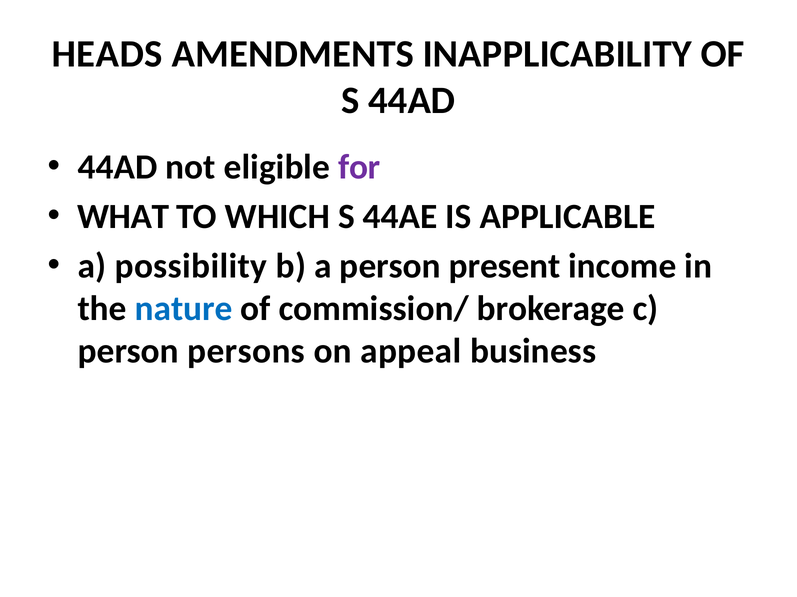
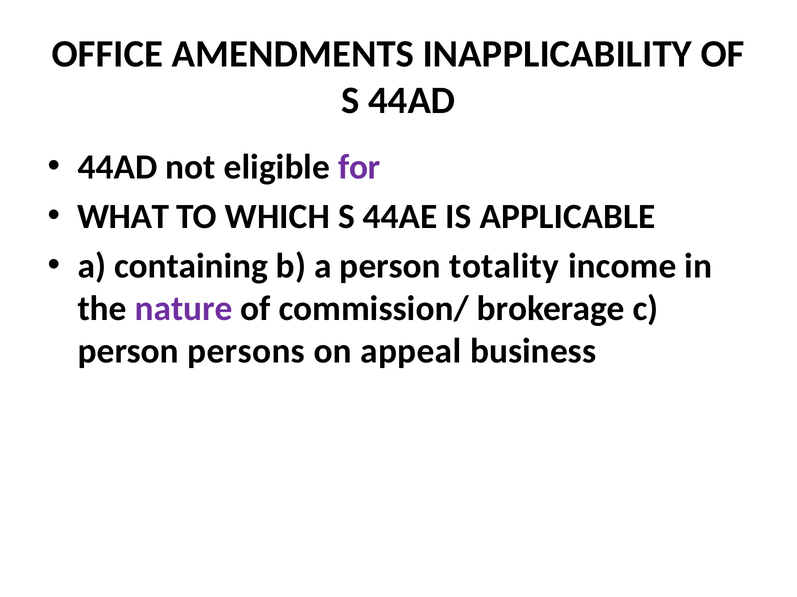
HEADS: HEADS -> OFFICE
possibility: possibility -> containing
present: present -> totality
nature colour: blue -> purple
